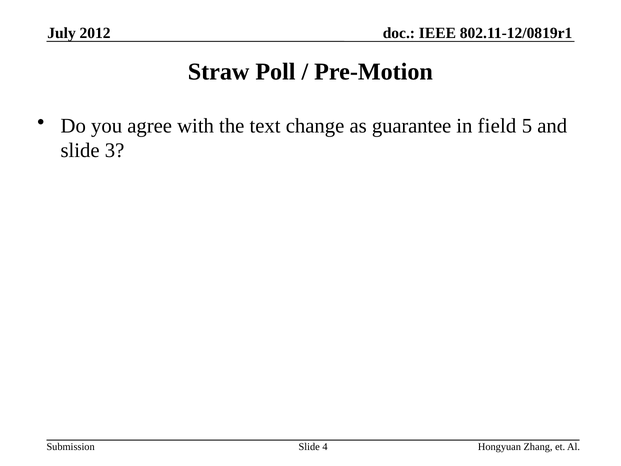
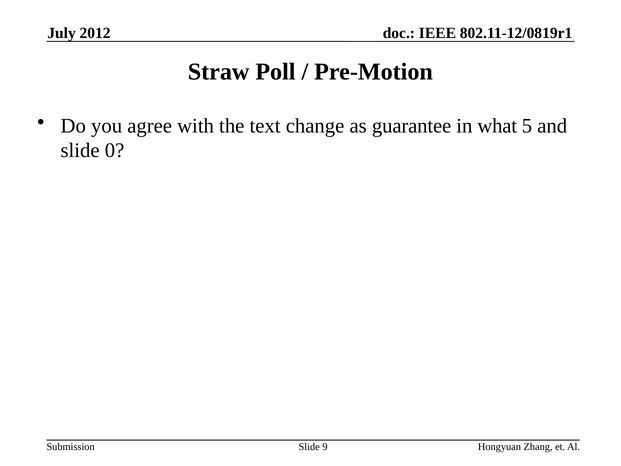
field: field -> what
3: 3 -> 0
4: 4 -> 9
